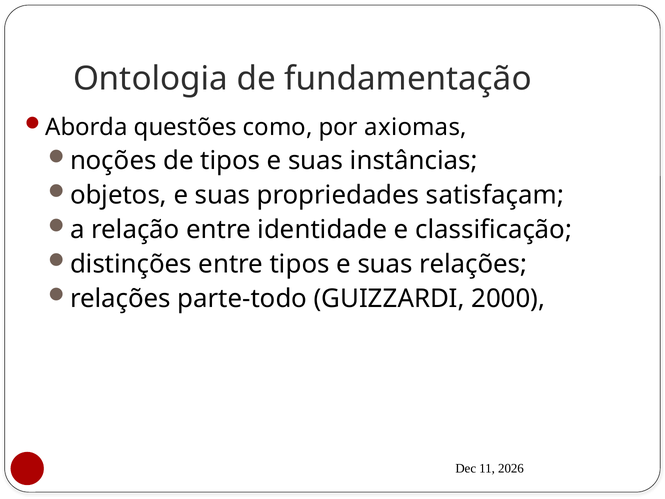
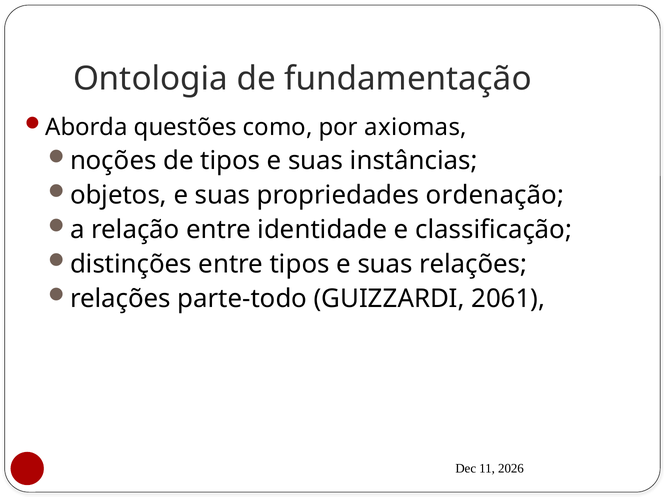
satisfaçam: satisfaçam -> ordenação
2000: 2000 -> 2061
